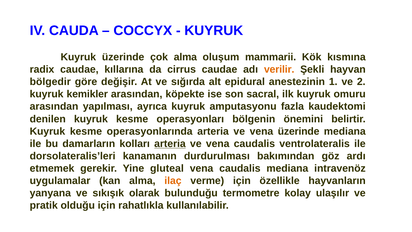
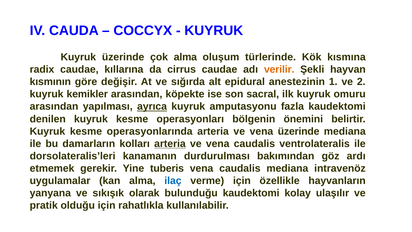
mammarii: mammarii -> türlerinde
bölgedir: bölgedir -> kısmının
ayrıca underline: none -> present
gluteal: gluteal -> tuberis
ilaç colour: orange -> blue
bulunduğu termometre: termometre -> kaudektomi
